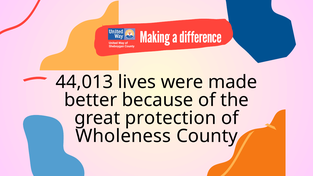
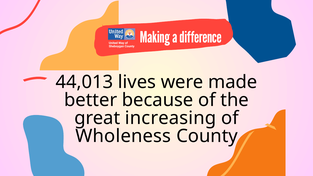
protection: protection -> increasing
